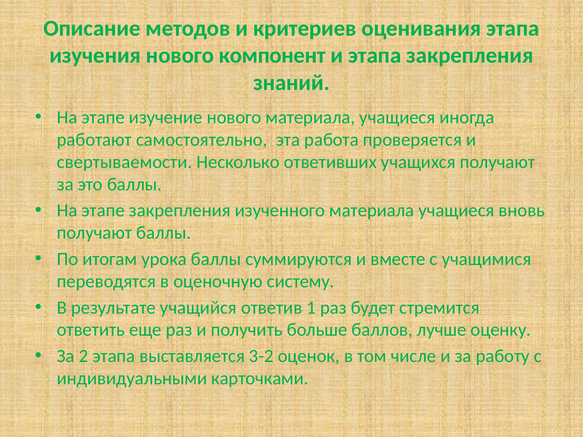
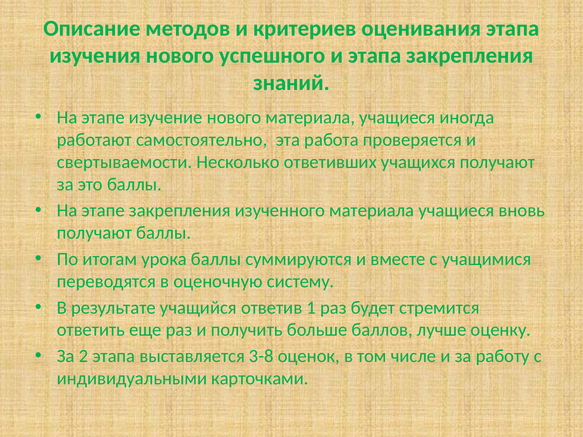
компонент: компонент -> успешного
3-2: 3-2 -> 3-8
